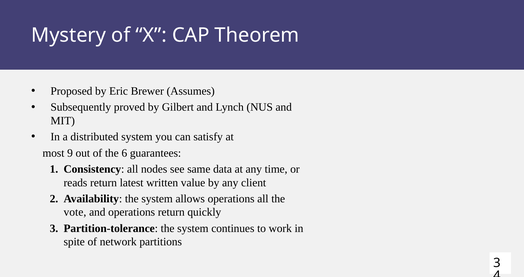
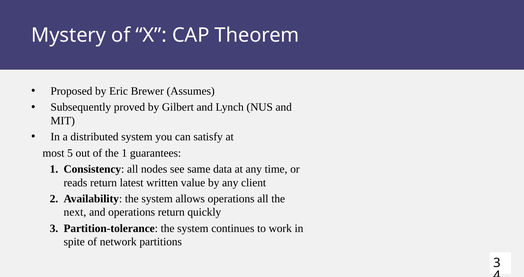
9: 9 -> 5
the 6: 6 -> 1
vote: vote -> next
